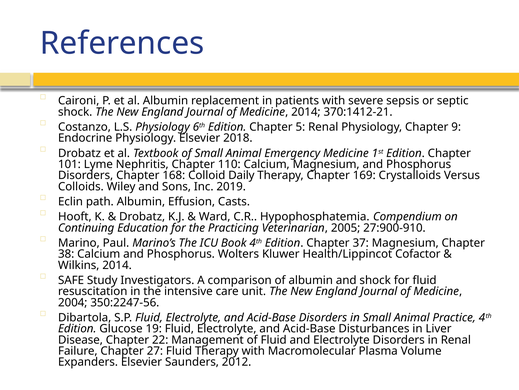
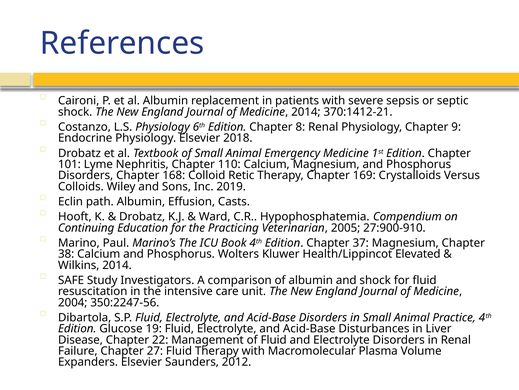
5: 5 -> 8
Daily: Daily -> Retic
Cofactor: Cofactor -> Elevated
